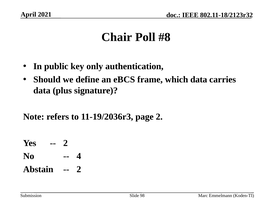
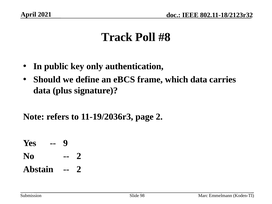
Chair: Chair -> Track
2 at (66, 143): 2 -> 9
4 at (79, 156): 4 -> 2
